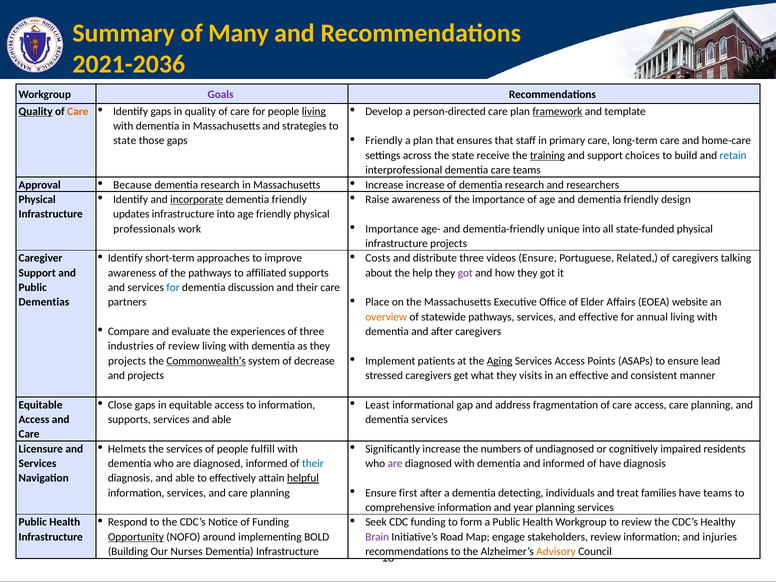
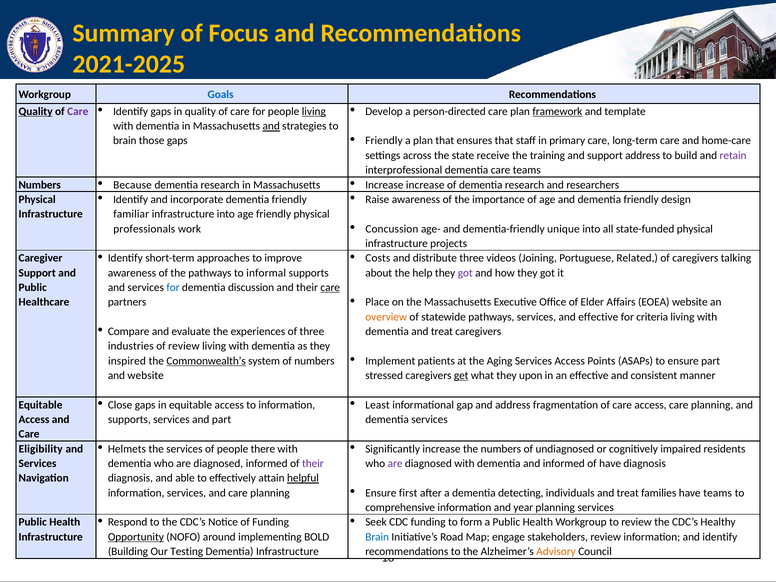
Many: Many -> Focus
2021-2036: 2021-2036 -> 2021-2025
Goals colour: purple -> blue
Care at (78, 111) colour: orange -> purple
and at (271, 126) underline: none -> present
state at (125, 141): state -> brain
training underline: present -> none
support choices: choices -> address
retain colour: blue -> purple
Approval at (40, 185): Approval -> Numbers
incorporate underline: present -> none
updates: updates -> familiar
Importance at (392, 229): Importance -> Concussion
videos Ensure: Ensure -> Joining
affiliated: affiliated -> informal
care at (330, 287) underline: none -> present
Dementias: Dementias -> Healthcare
annual: annual -> criteria
dementia and after: after -> treat
Aging underline: present -> none
ensure lead: lead -> part
projects at (127, 361): projects -> inspired
of decrease: decrease -> numbers
and projects: projects -> website
get underline: none -> present
visits: visits -> upon
services and able: able -> part
fulfill: fulfill -> there
Licensure: Licensure -> Eligibility
their at (313, 464) colour: blue -> purple
Brain at (377, 537) colour: purple -> blue
and injuries: injuries -> identify
Nurses: Nurses -> Testing
